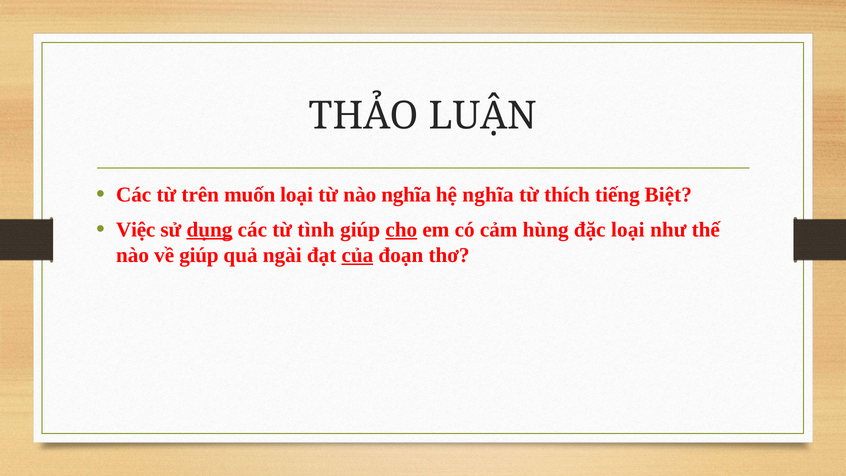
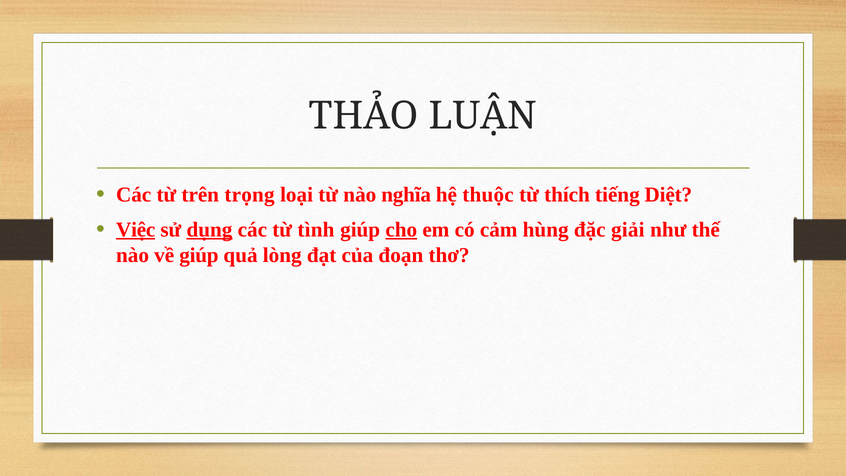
muốn: muốn -> trọng
hệ nghĩa: nghĩa -> thuộc
Biệt: Biệt -> Diệt
Việc underline: none -> present
đặc loại: loại -> giải
ngài: ngài -> lòng
của underline: present -> none
